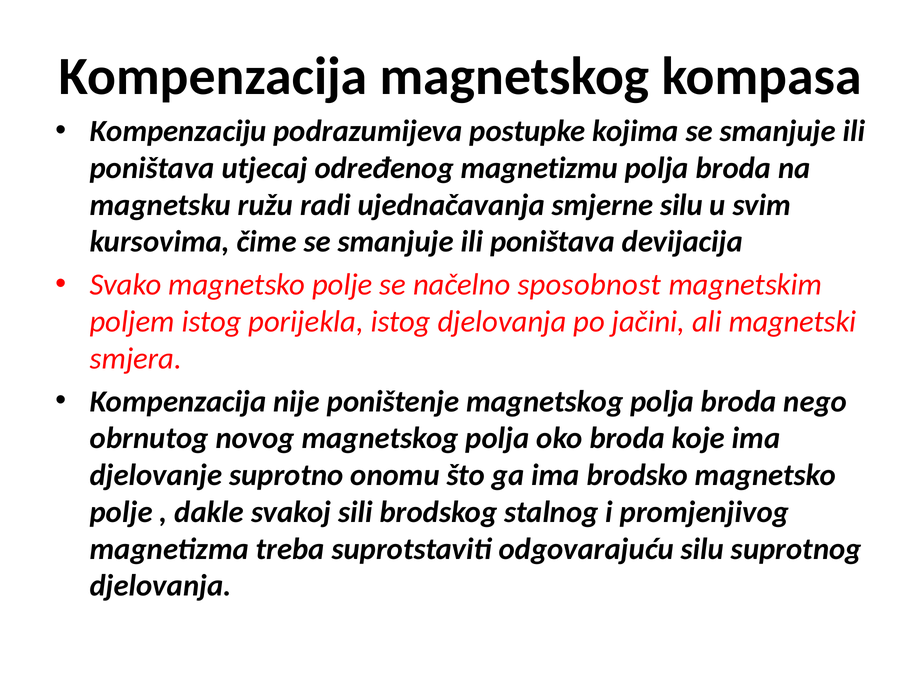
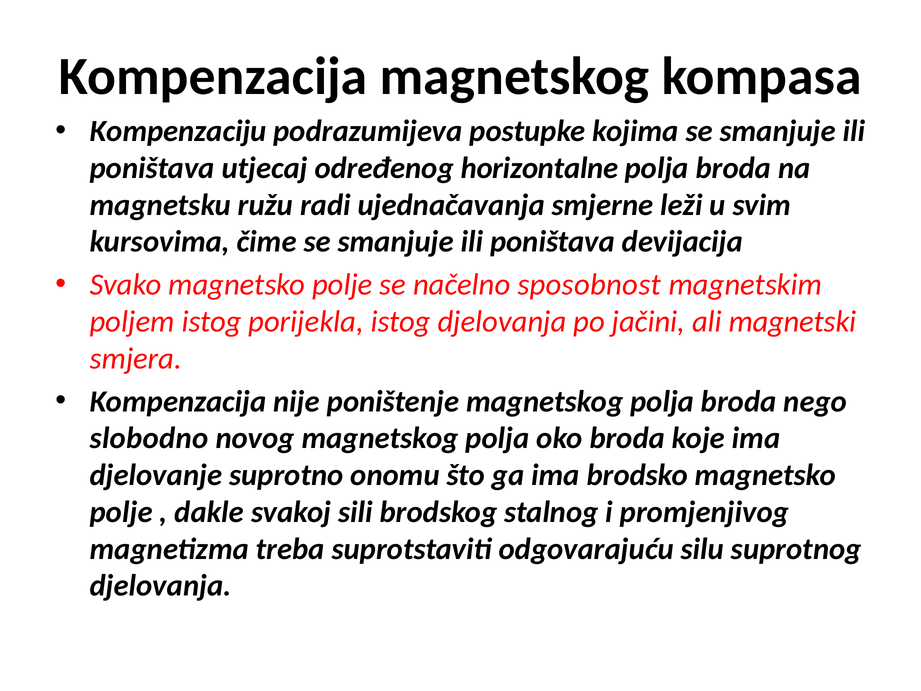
magnetizmu: magnetizmu -> horizontalne
smjerne silu: silu -> leži
obrnutog: obrnutog -> slobodno
